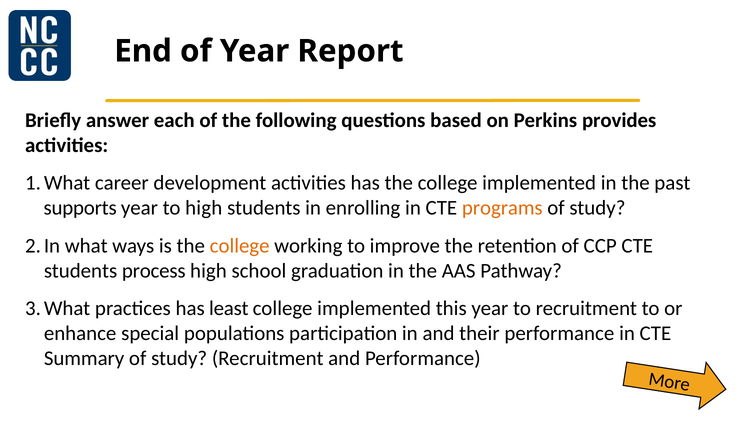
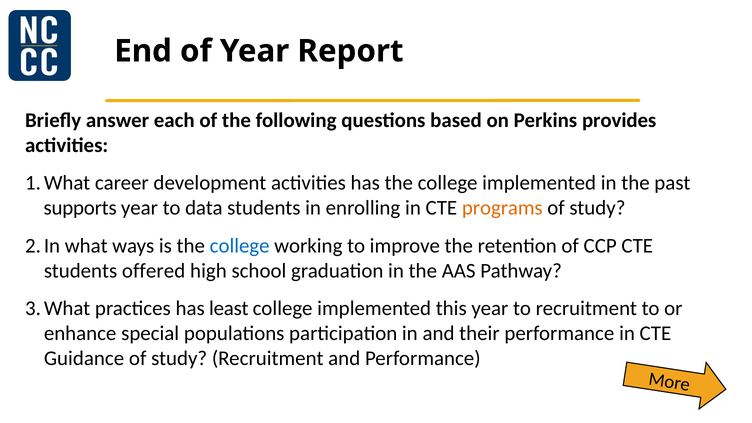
to high: high -> data
college at (240, 246) colour: orange -> blue
process: process -> offered
Summary: Summary -> Guidance
